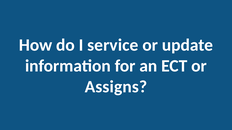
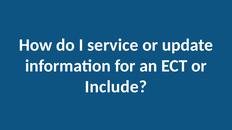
Assigns: Assigns -> Include
